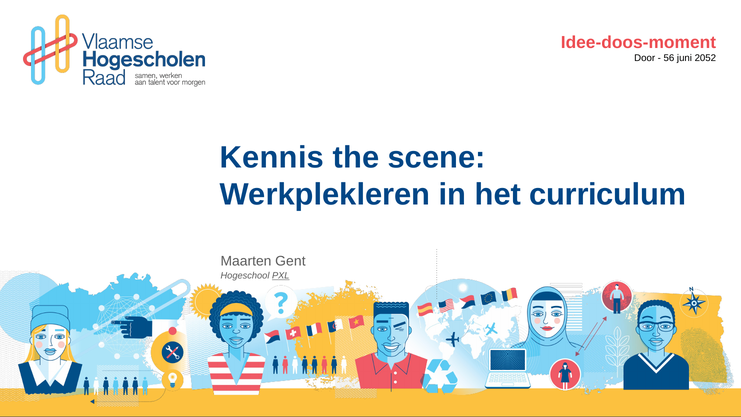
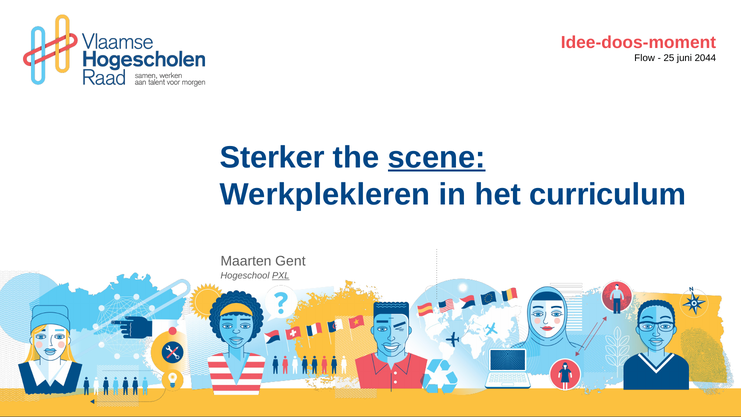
Door: Door -> Flow
56: 56 -> 25
2052: 2052 -> 2044
Kennis: Kennis -> Sterker
scene underline: none -> present
